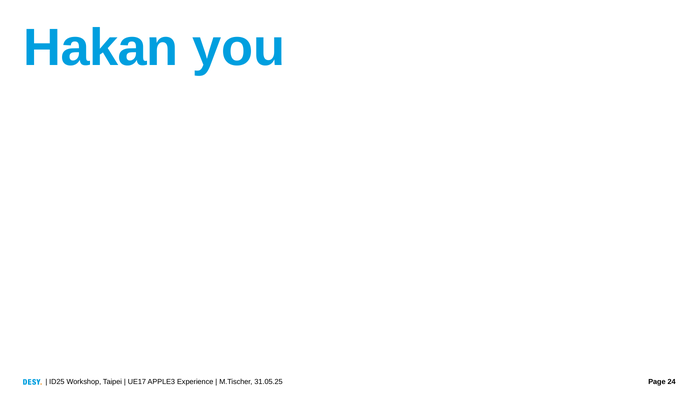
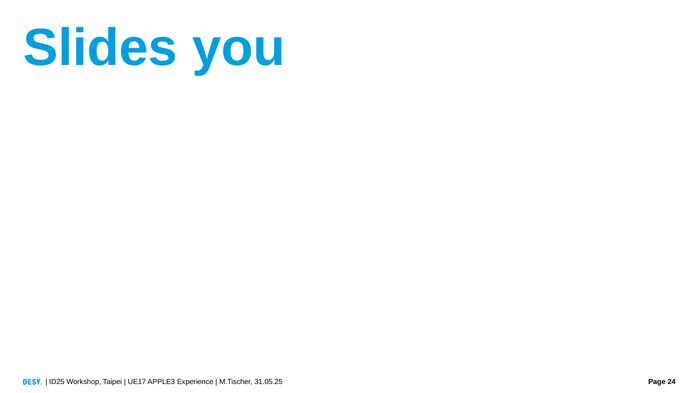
Hakan: Hakan -> Slides
